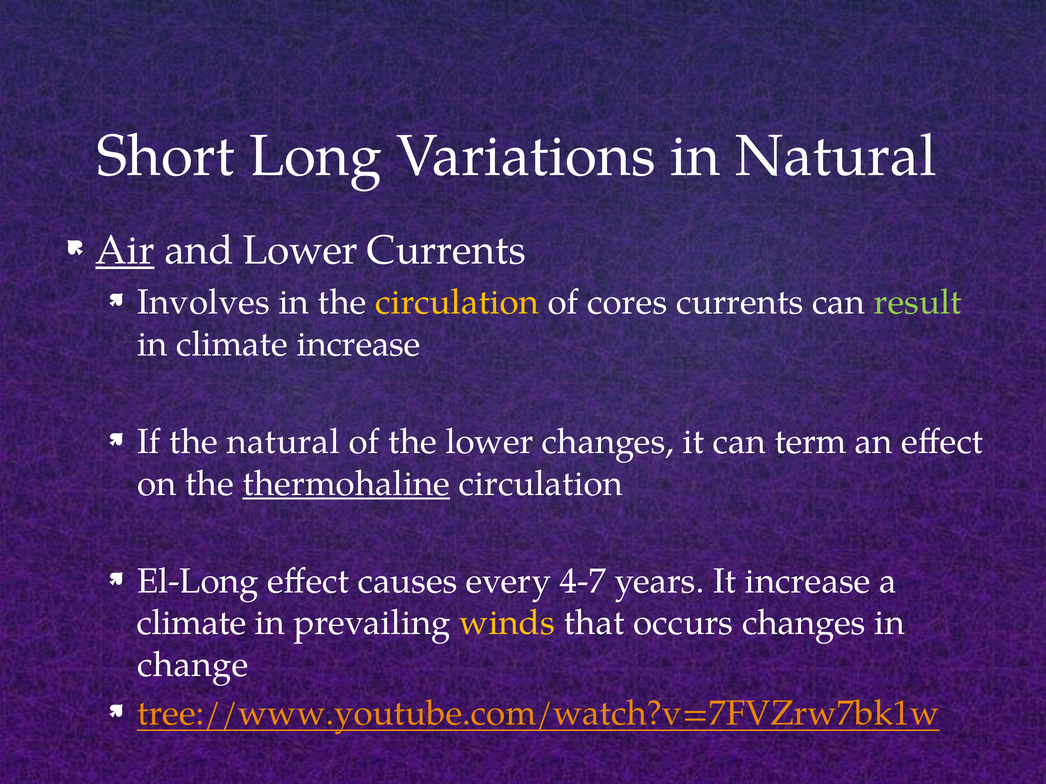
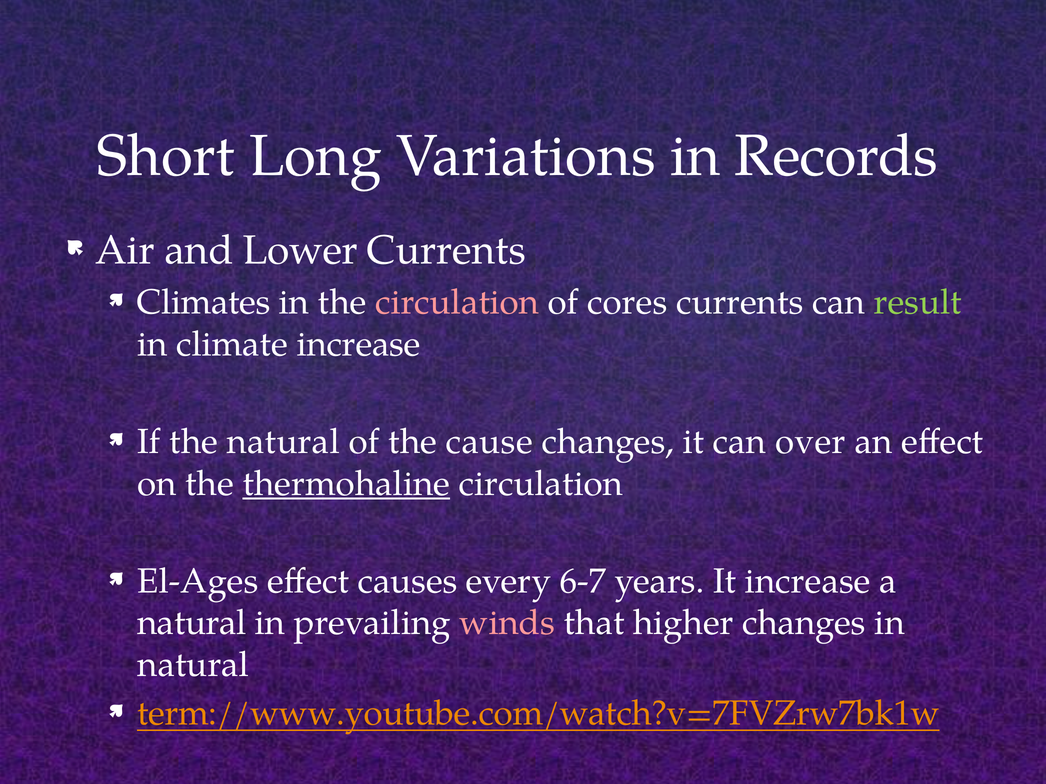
in Natural: Natural -> Records
Air underline: present -> none
Involves: Involves -> Climates
circulation at (457, 303) colour: yellow -> pink
the lower: lower -> cause
term: term -> over
El-Long: El-Long -> El-Ages
4-7: 4-7 -> 6-7
climate at (192, 623): climate -> natural
winds colour: yellow -> pink
occurs: occurs -> higher
change at (193, 665): change -> natural
tree://www.youtube.com/watch?v=7FVZrw7bk1w: tree://www.youtube.com/watch?v=7FVZrw7bk1w -> term://www.youtube.com/watch?v=7FVZrw7bk1w
